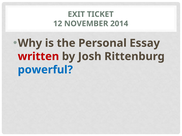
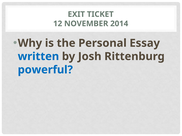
written colour: red -> blue
